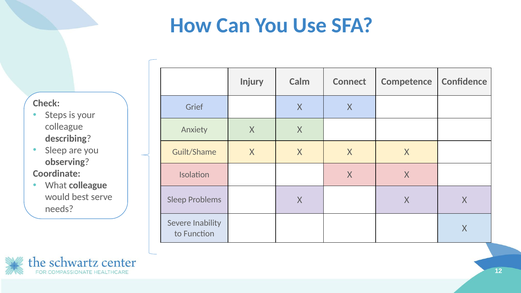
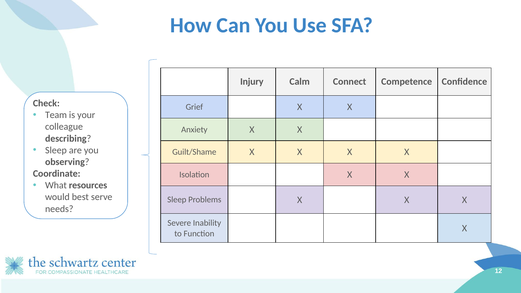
Steps: Steps -> Team
What colleague: colleague -> resources
